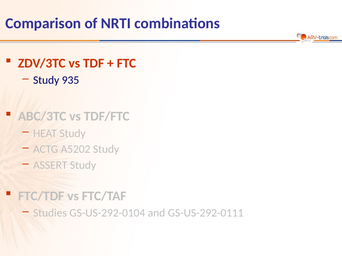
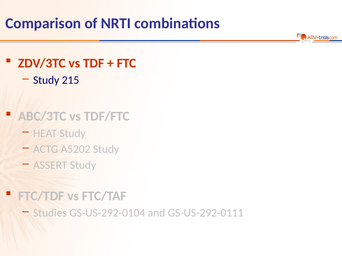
935: 935 -> 215
